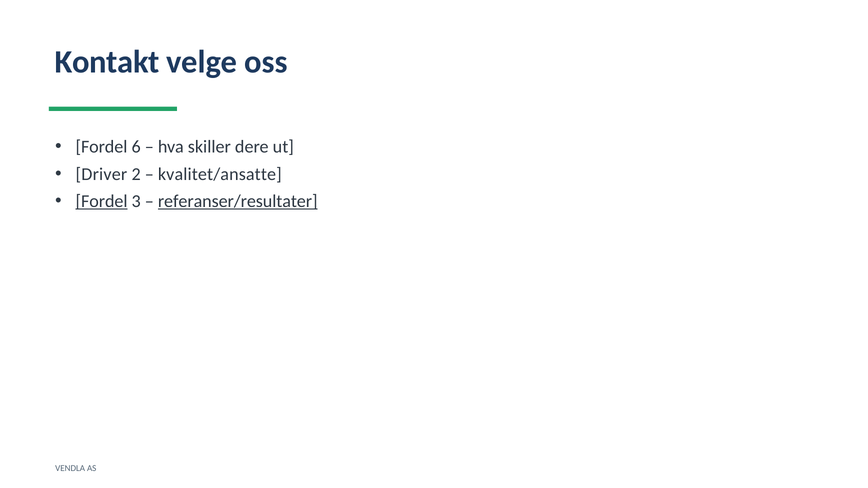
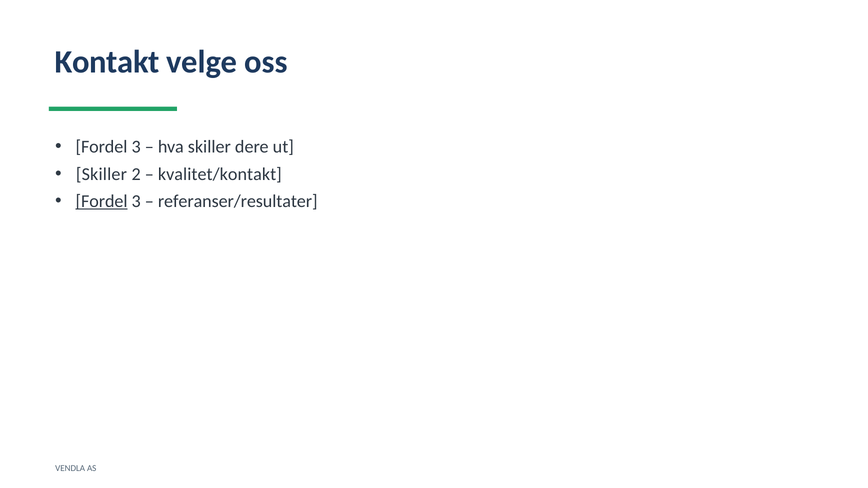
6 at (136, 147): 6 -> 3
Driver at (101, 174): Driver -> Skiller
kvalitet/ansatte: kvalitet/ansatte -> kvalitet/kontakt
referanser/resultater underline: present -> none
